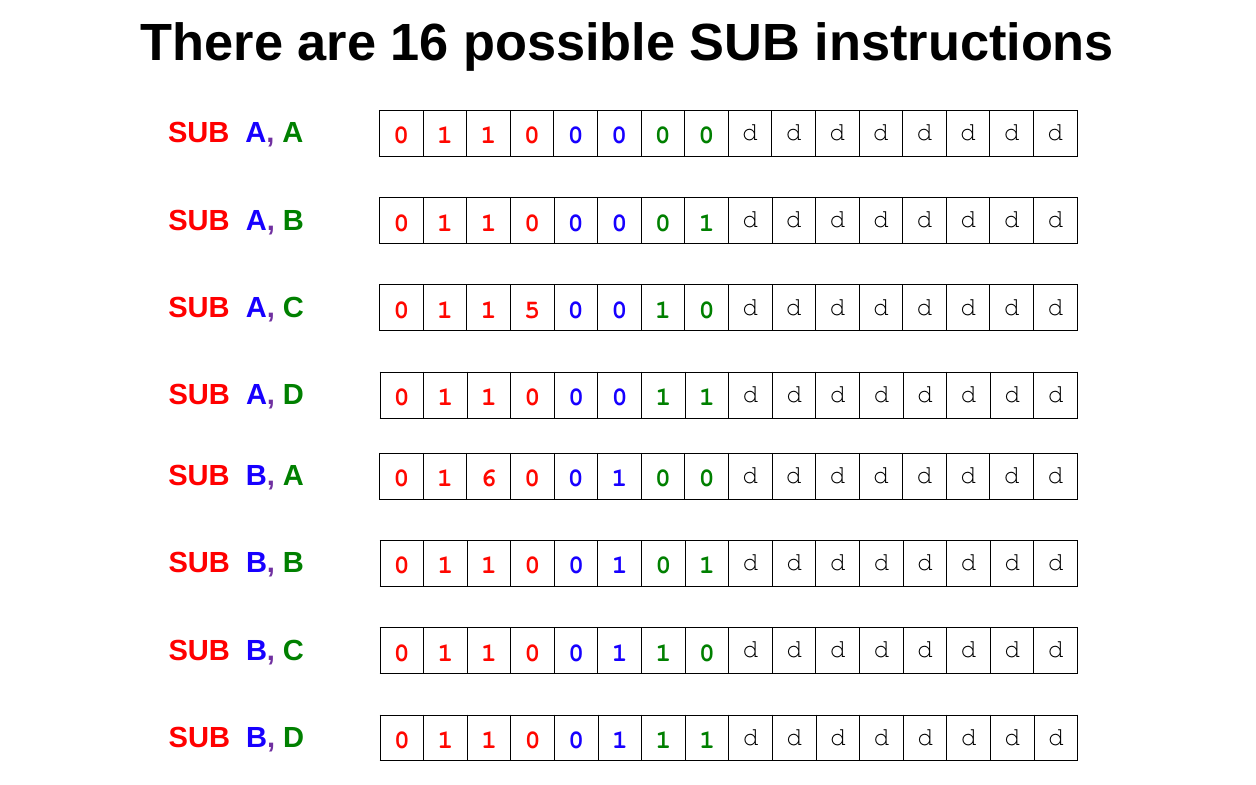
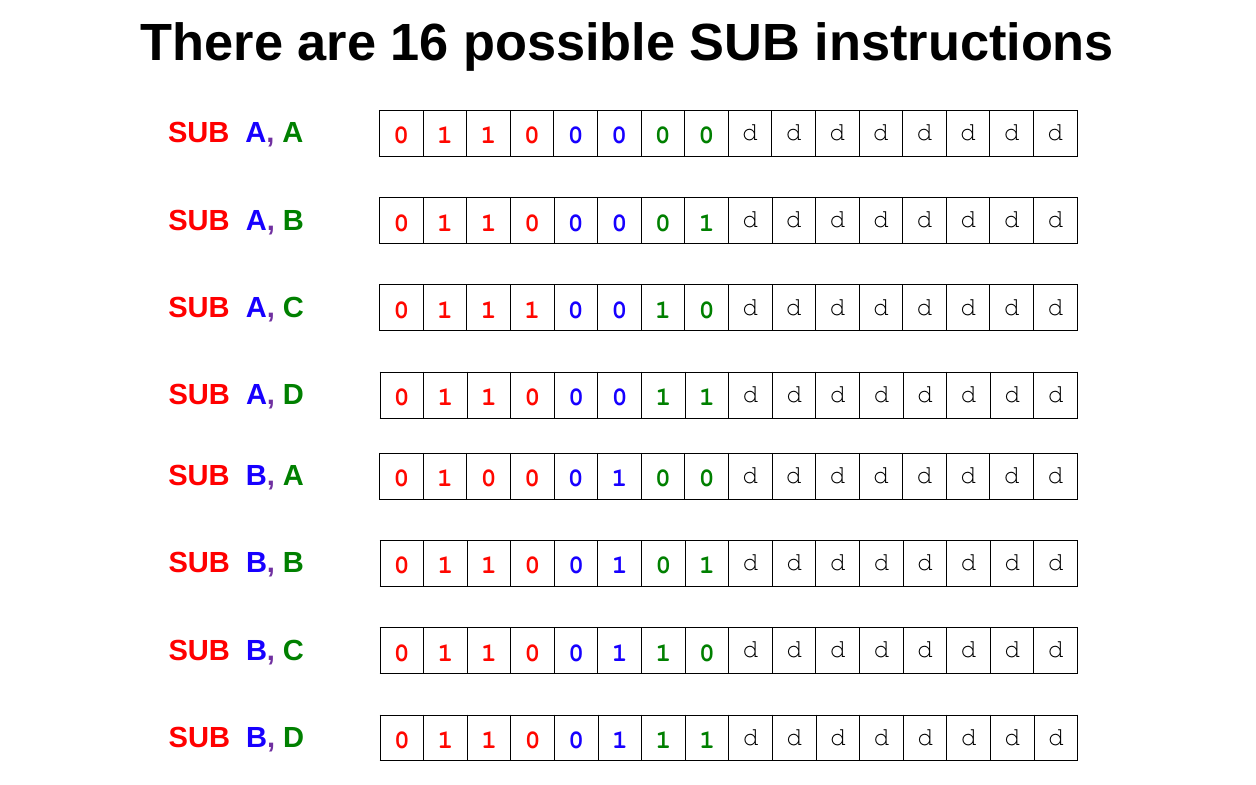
5 at (532, 310): 5 -> 1
6 at (489, 478): 6 -> 0
